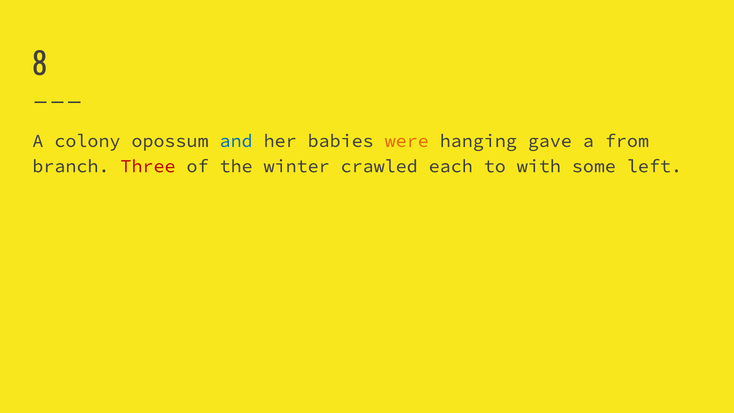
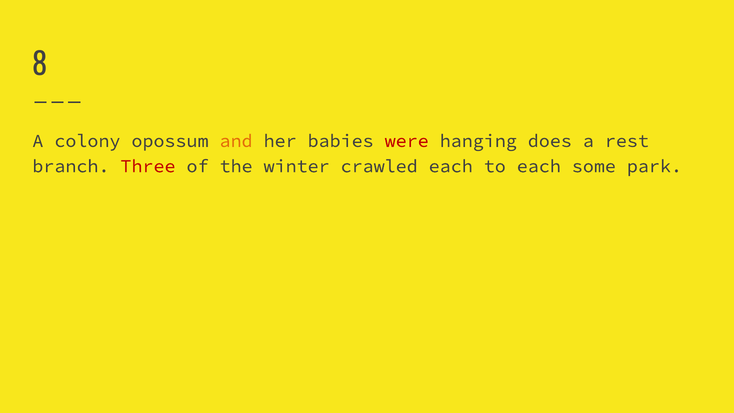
and colour: blue -> orange
were colour: orange -> red
gave: gave -> does
from: from -> rest
to with: with -> each
left: left -> park
